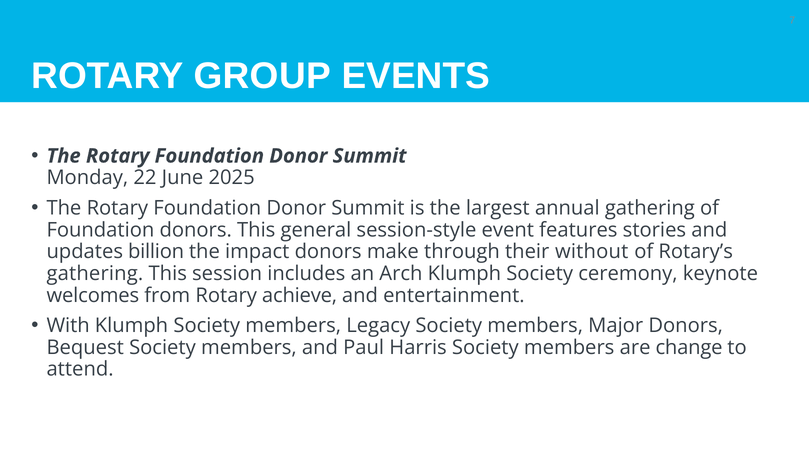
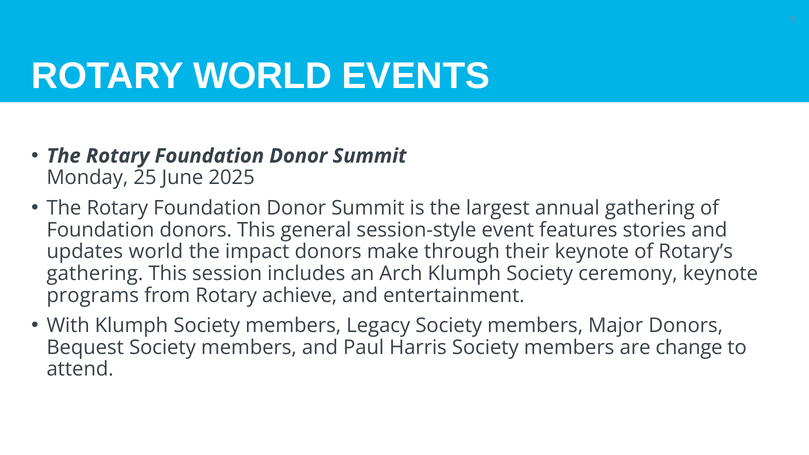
ROTARY GROUP: GROUP -> WORLD
22: 22 -> 25
updates billion: billion -> world
their without: without -> keynote
welcomes: welcomes -> programs
